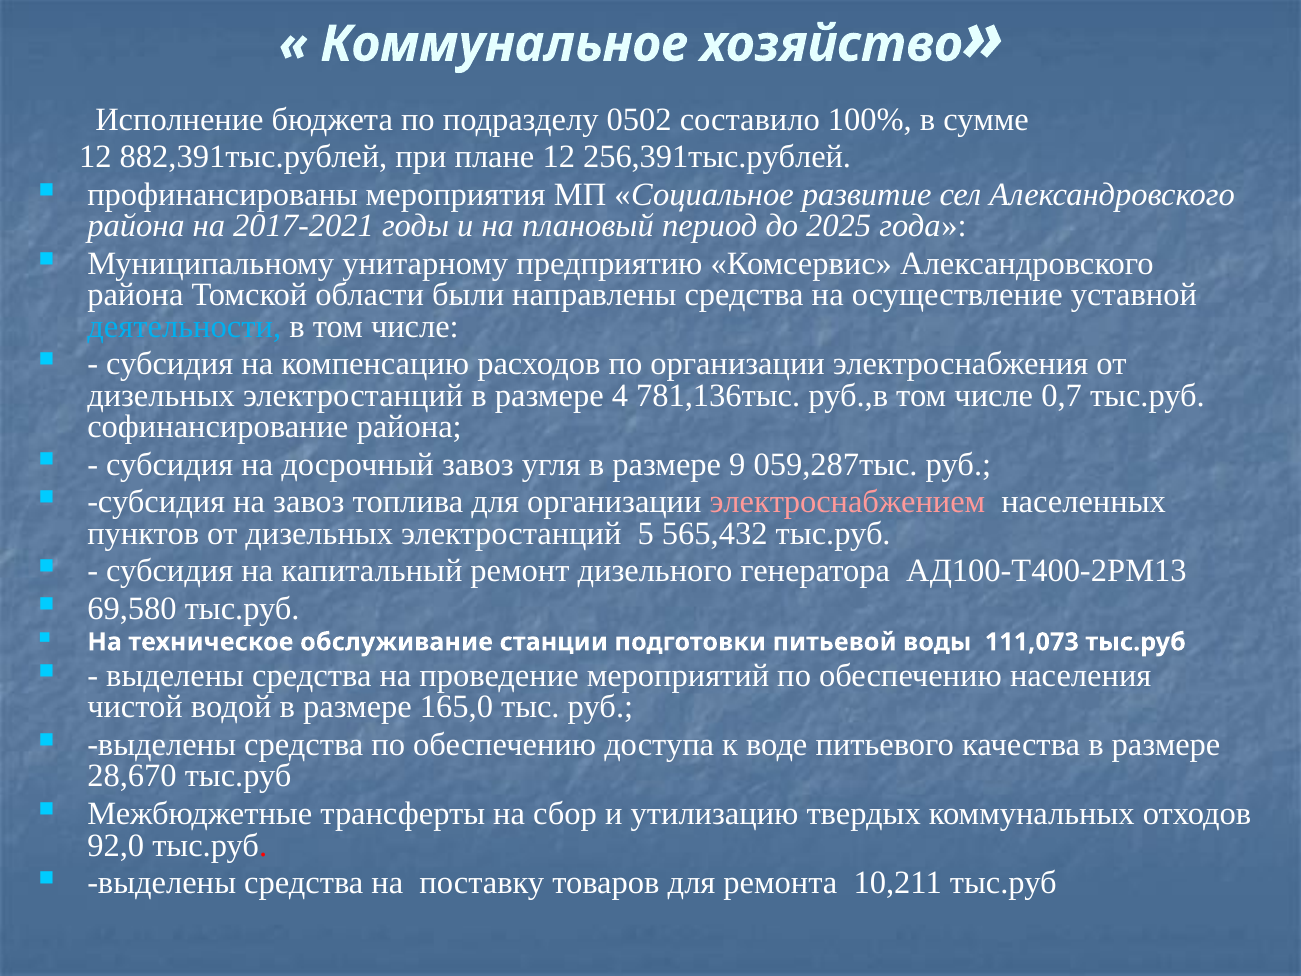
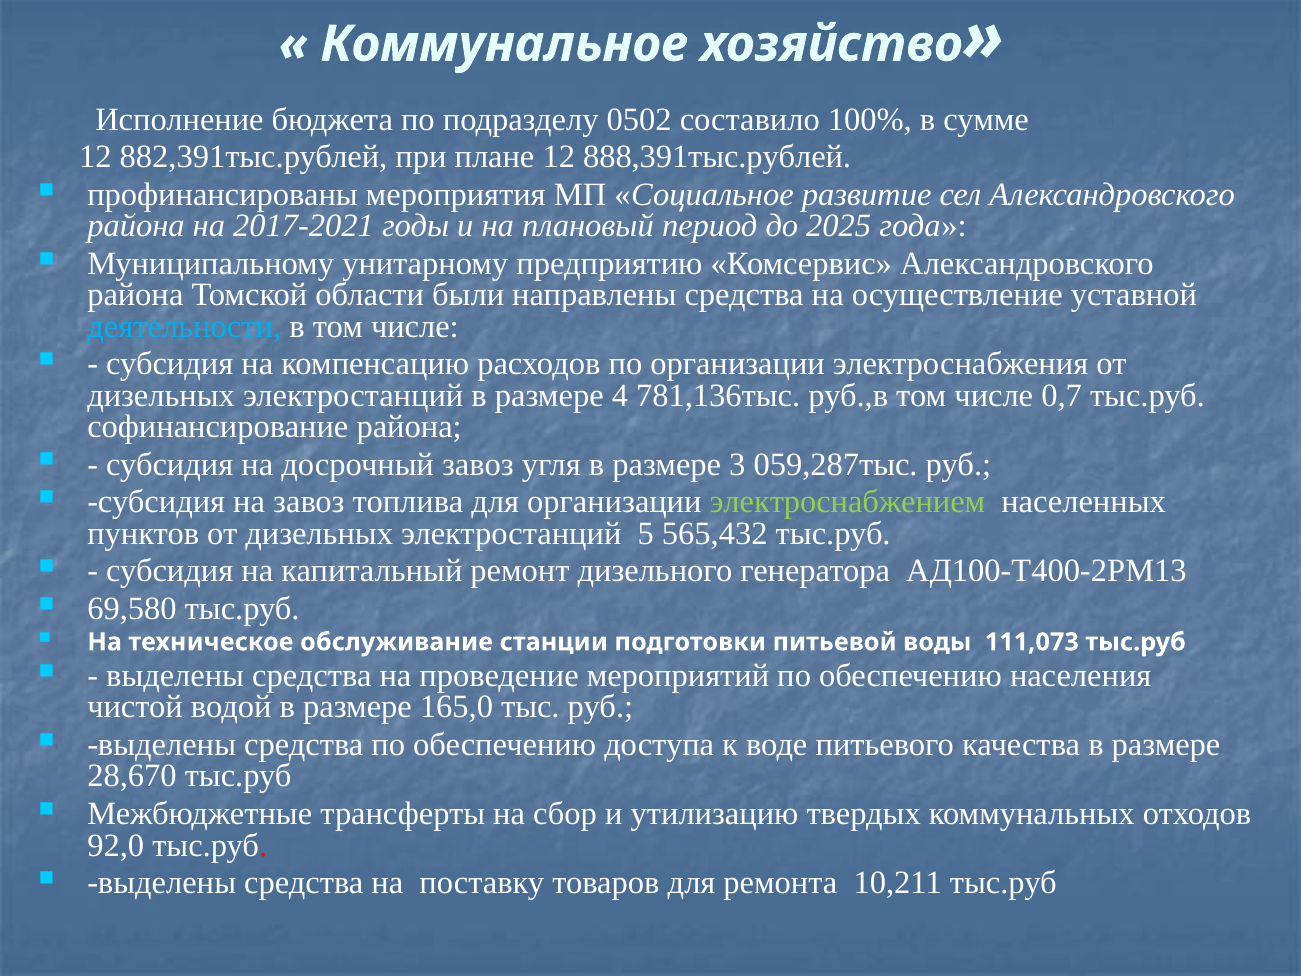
256,391тыс.рублей: 256,391тыс.рублей -> 888,391тыс.рублей
9: 9 -> 3
электроснабжением colour: pink -> light green
